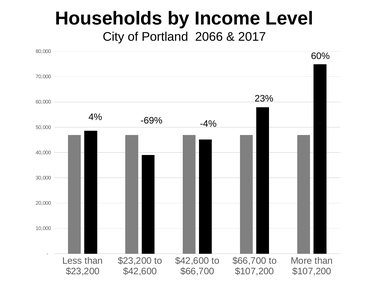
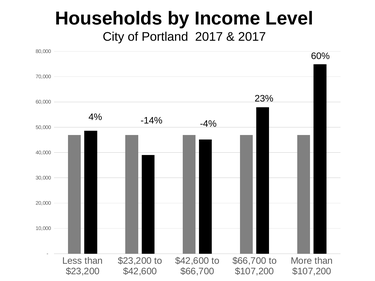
Portland 2066: 2066 -> 2017
-69%: -69% -> -14%
